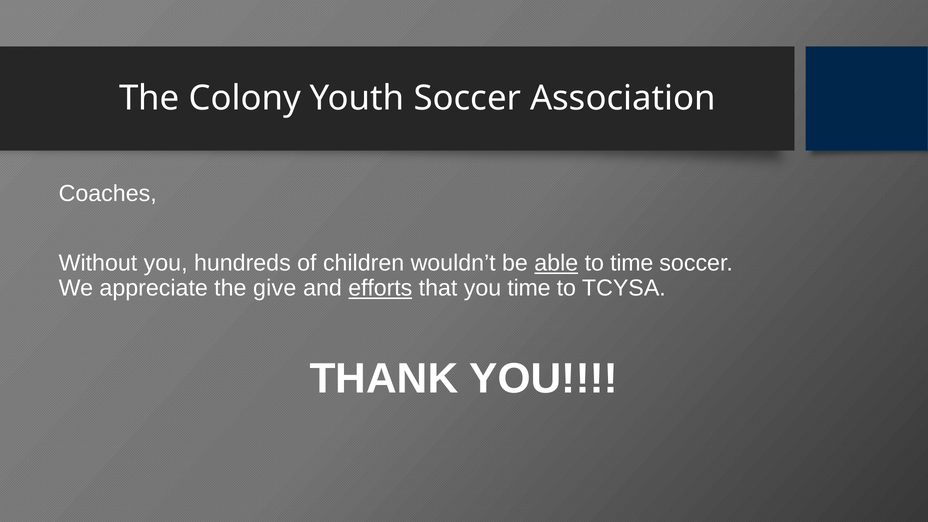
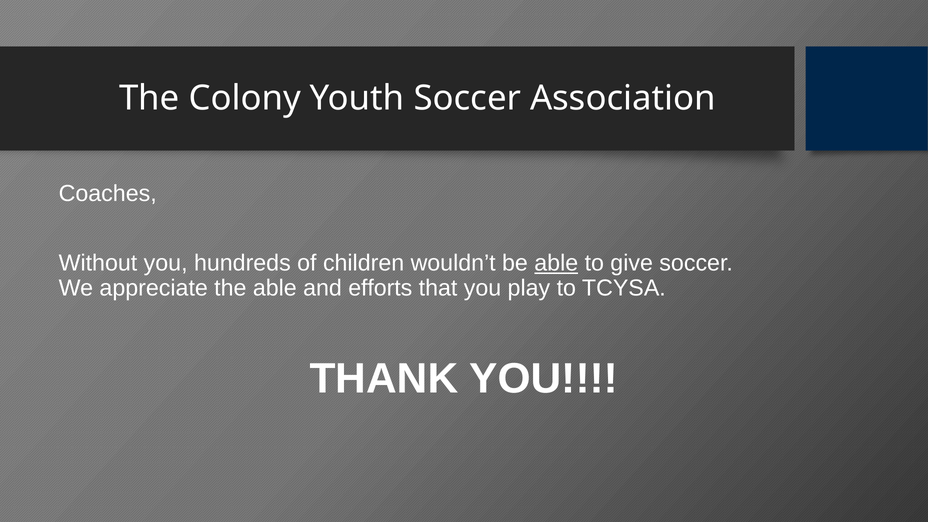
to time: time -> give
the give: give -> able
efforts underline: present -> none
you time: time -> play
